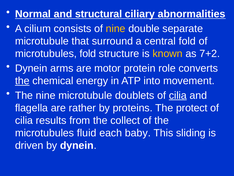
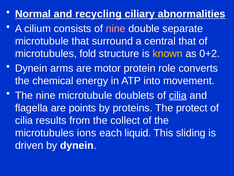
structural: structural -> recycling
nine at (116, 29) colour: yellow -> pink
central fold: fold -> that
7+2: 7+2 -> 0+2
the at (22, 81) underline: present -> none
rather: rather -> points
fluid: fluid -> ions
baby: baby -> liquid
